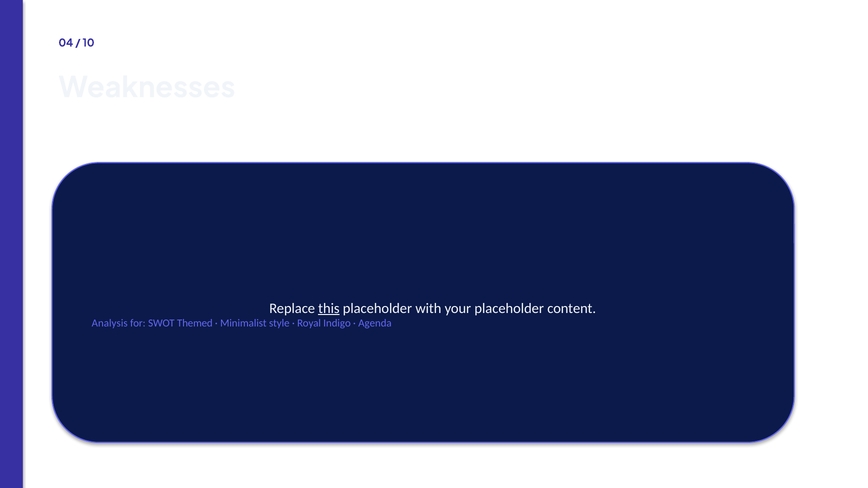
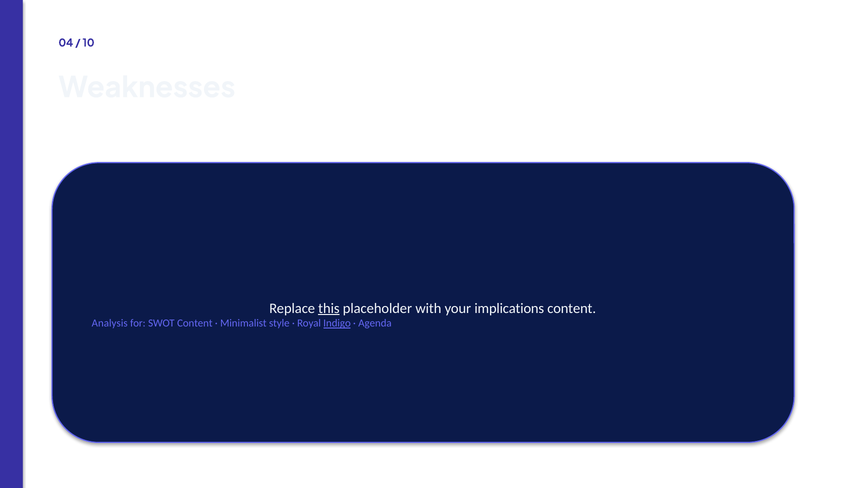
your placeholder: placeholder -> implications
SWOT Themed: Themed -> Content
Indigo underline: none -> present
